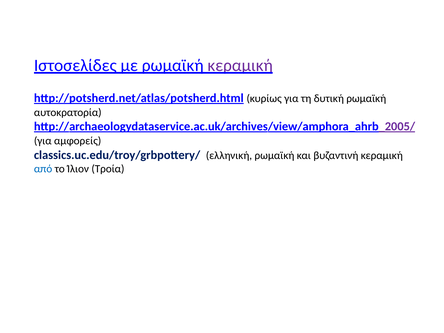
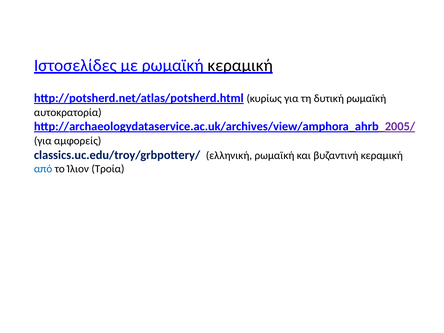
κεραμική at (240, 66) colour: purple -> black
